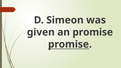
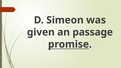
an promise: promise -> passage
